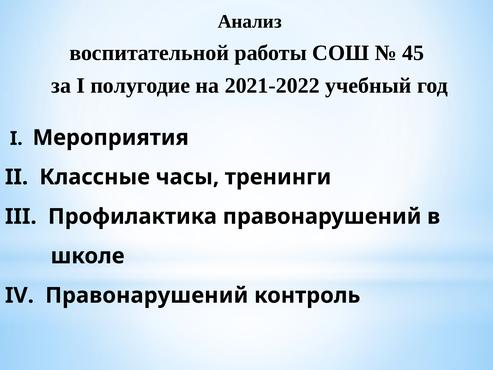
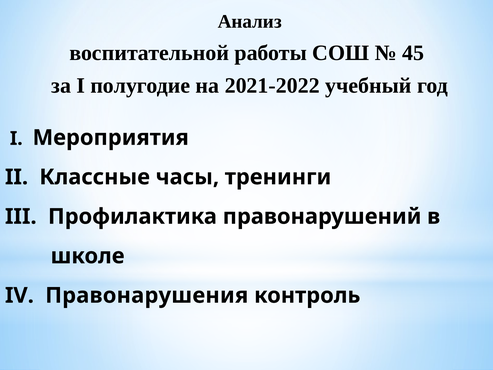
IV Правонарушений: Правонарушений -> Правонарушения
